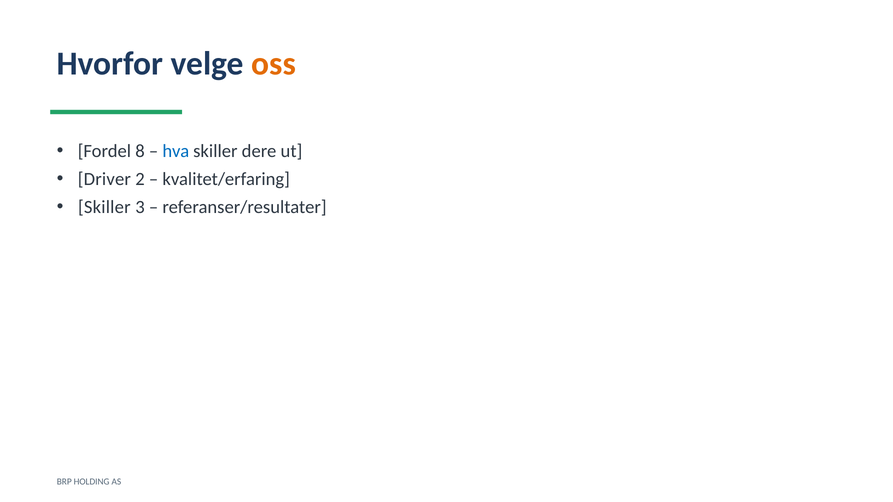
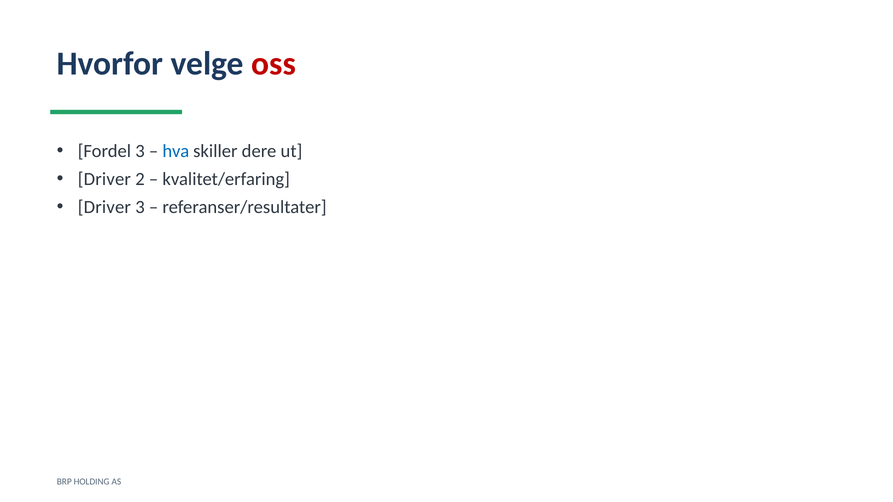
oss colour: orange -> red
Fordel 8: 8 -> 3
Skiller at (104, 207): Skiller -> Driver
